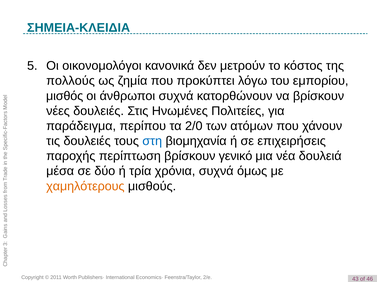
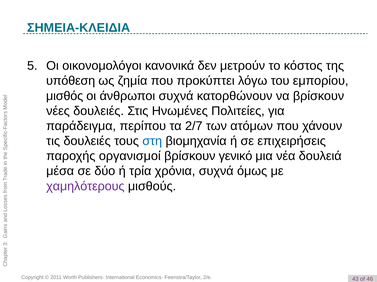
πολλούς: πολλούς -> υπόθεση
2/0: 2/0 -> 2/7
περίπτωση: περίπτωση -> οργανισμοί
χαμηλότερους colour: orange -> purple
